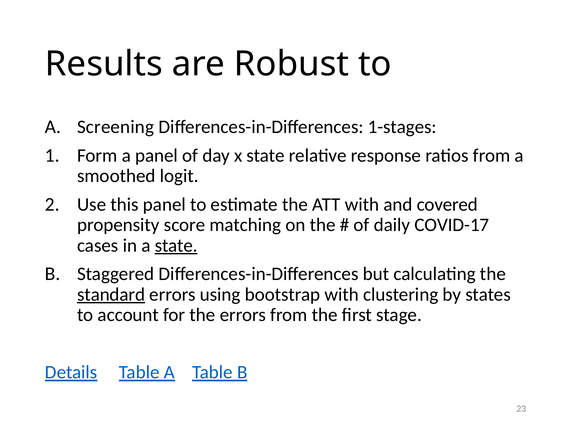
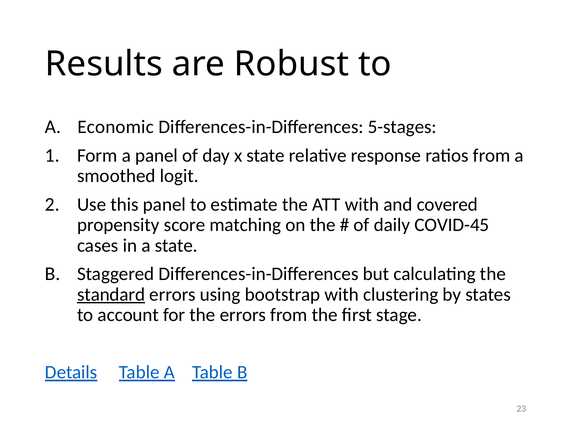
Screening: Screening -> Economic
1-stages: 1-stages -> 5-stages
COVID-17: COVID-17 -> COVID-45
state at (176, 246) underline: present -> none
